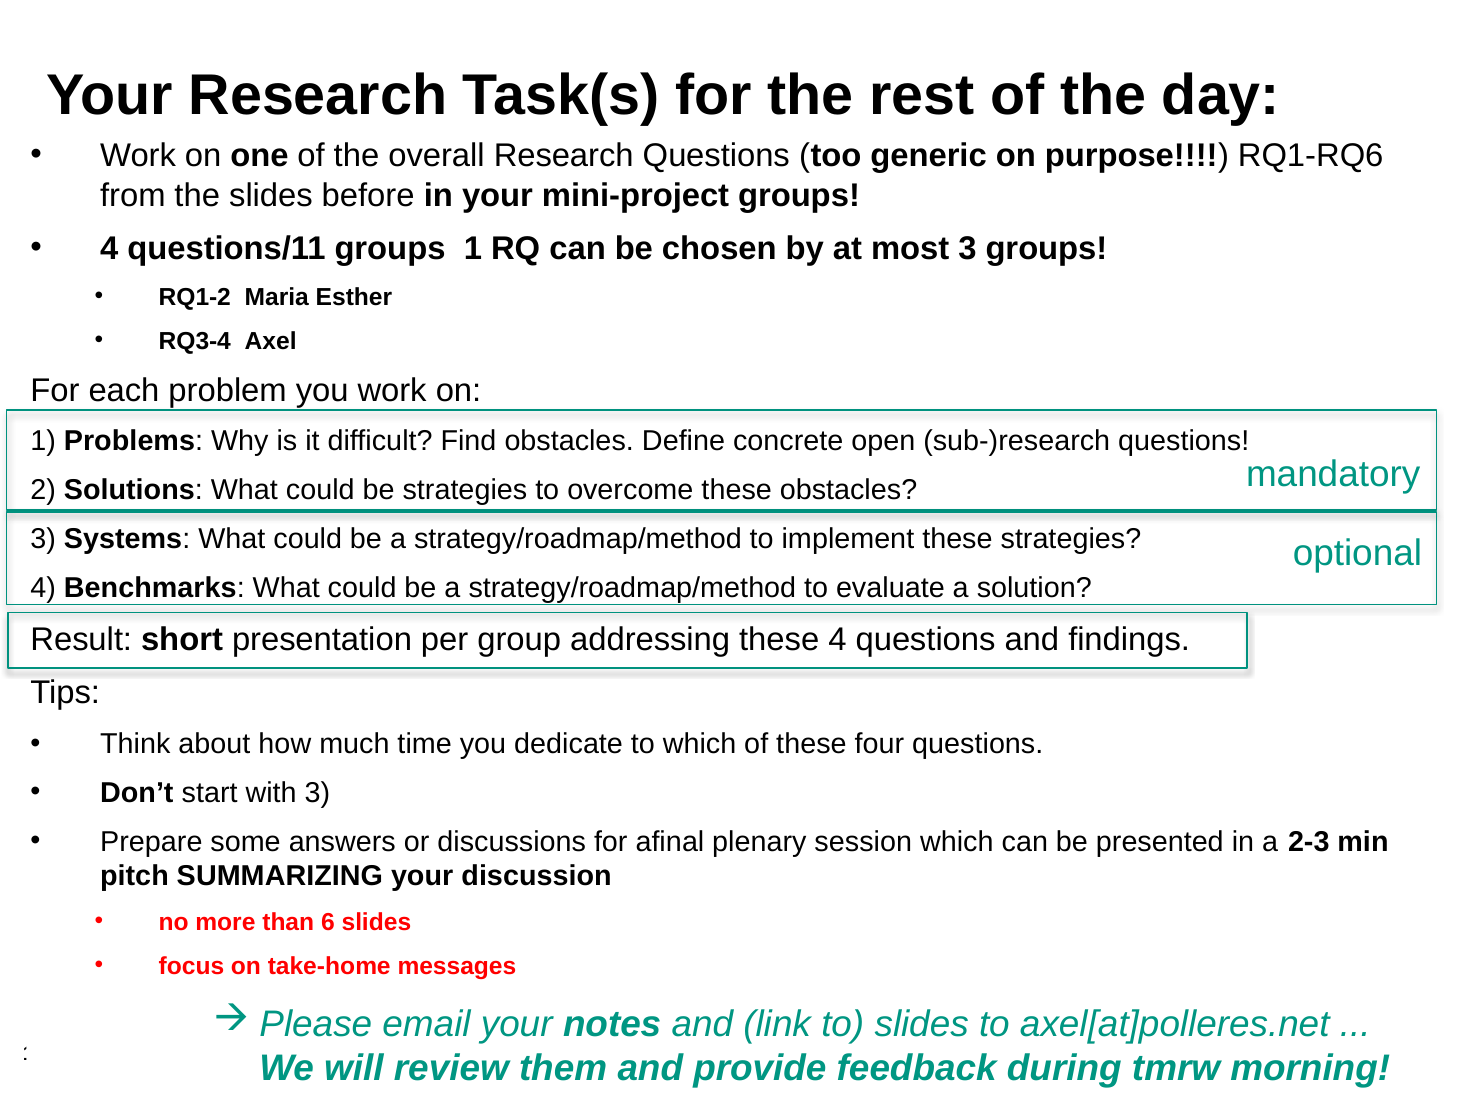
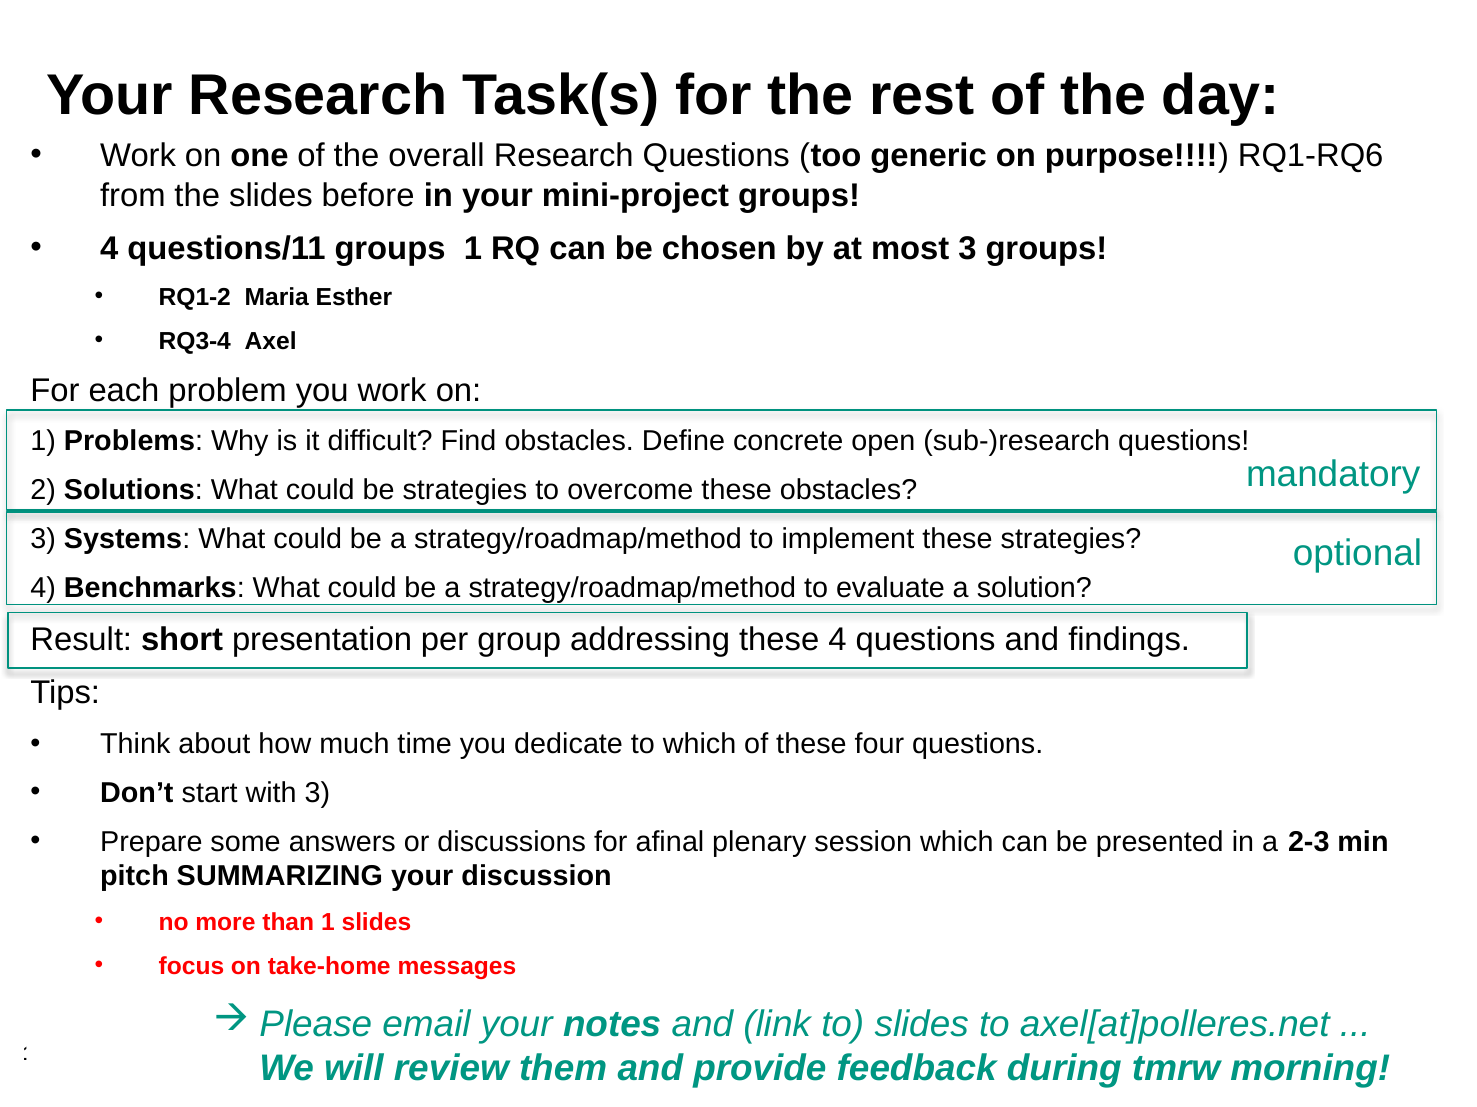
than 6: 6 -> 1
